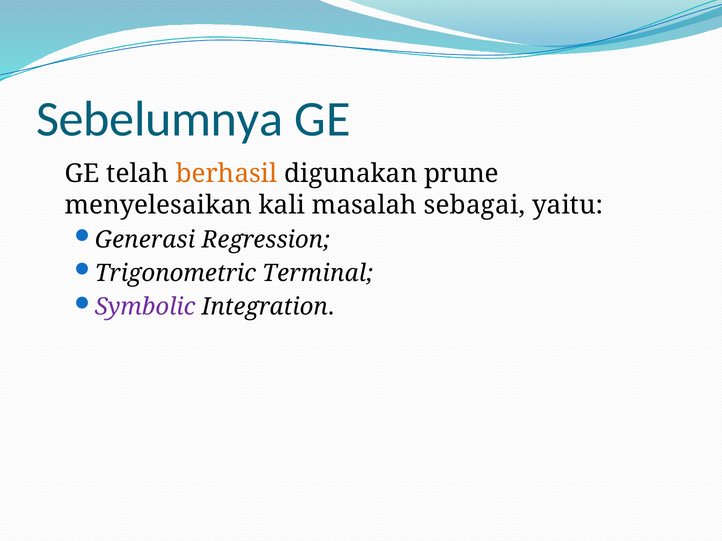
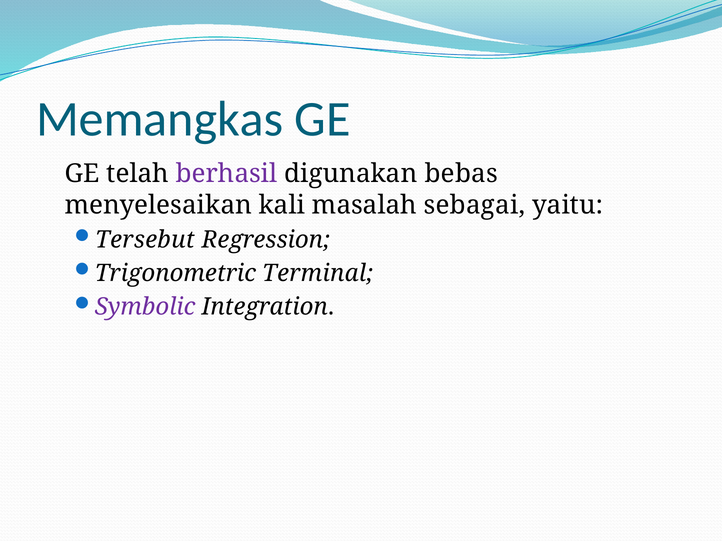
Sebelumnya: Sebelumnya -> Memangkas
berhasil colour: orange -> purple
prune: prune -> bebas
Generasi: Generasi -> Tersebut
